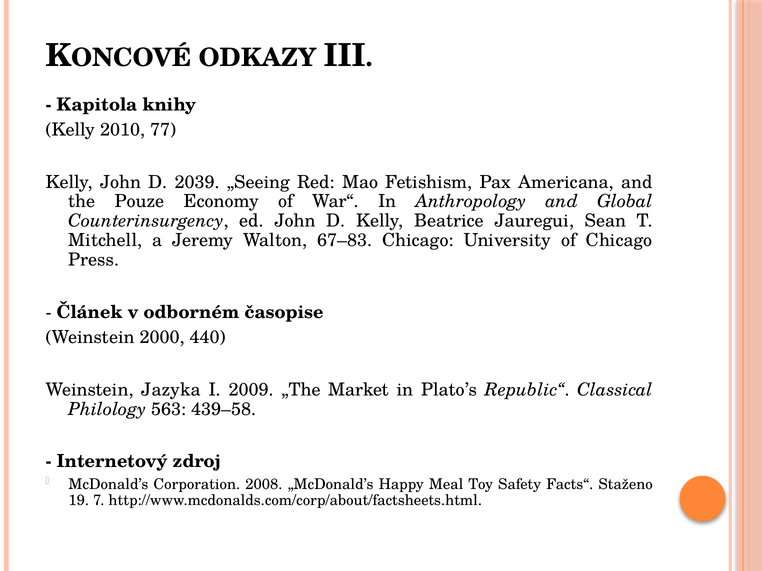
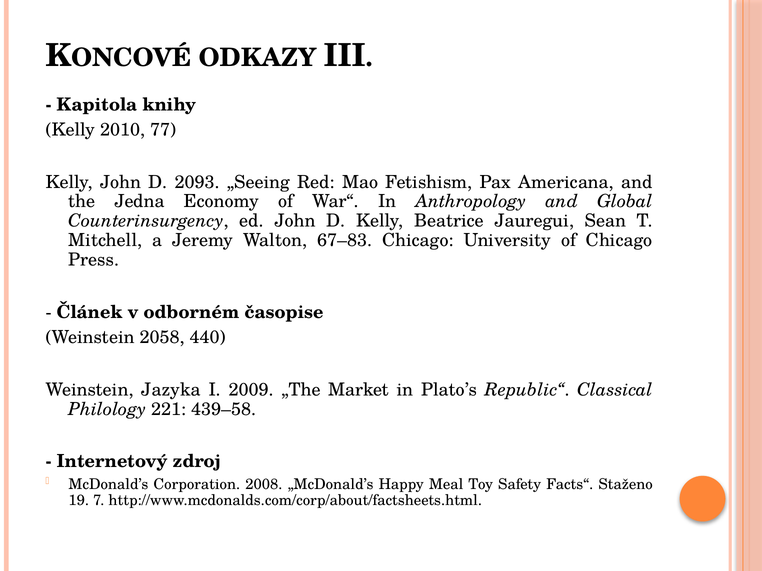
2039: 2039 -> 2093
Pouze: Pouze -> Jedna
2000: 2000 -> 2058
563: 563 -> 221
